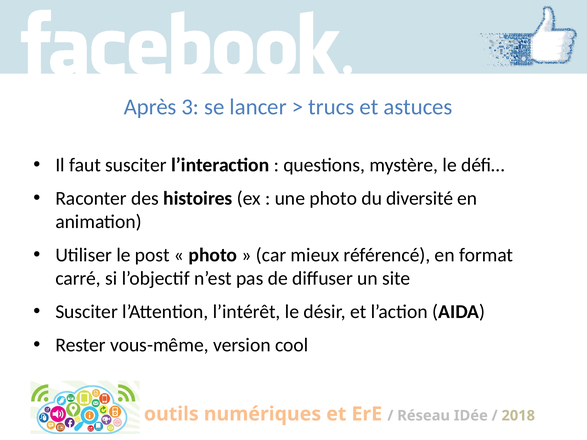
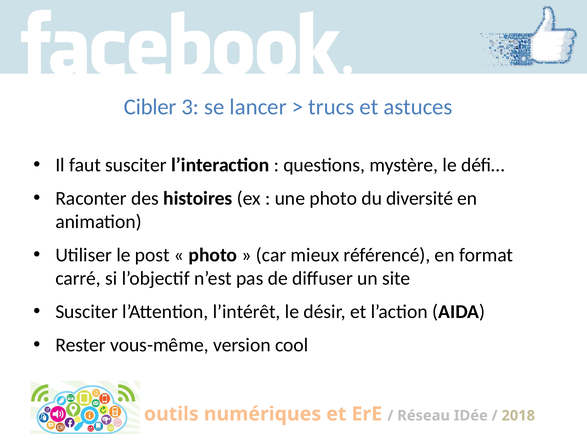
Après: Après -> Cibler
